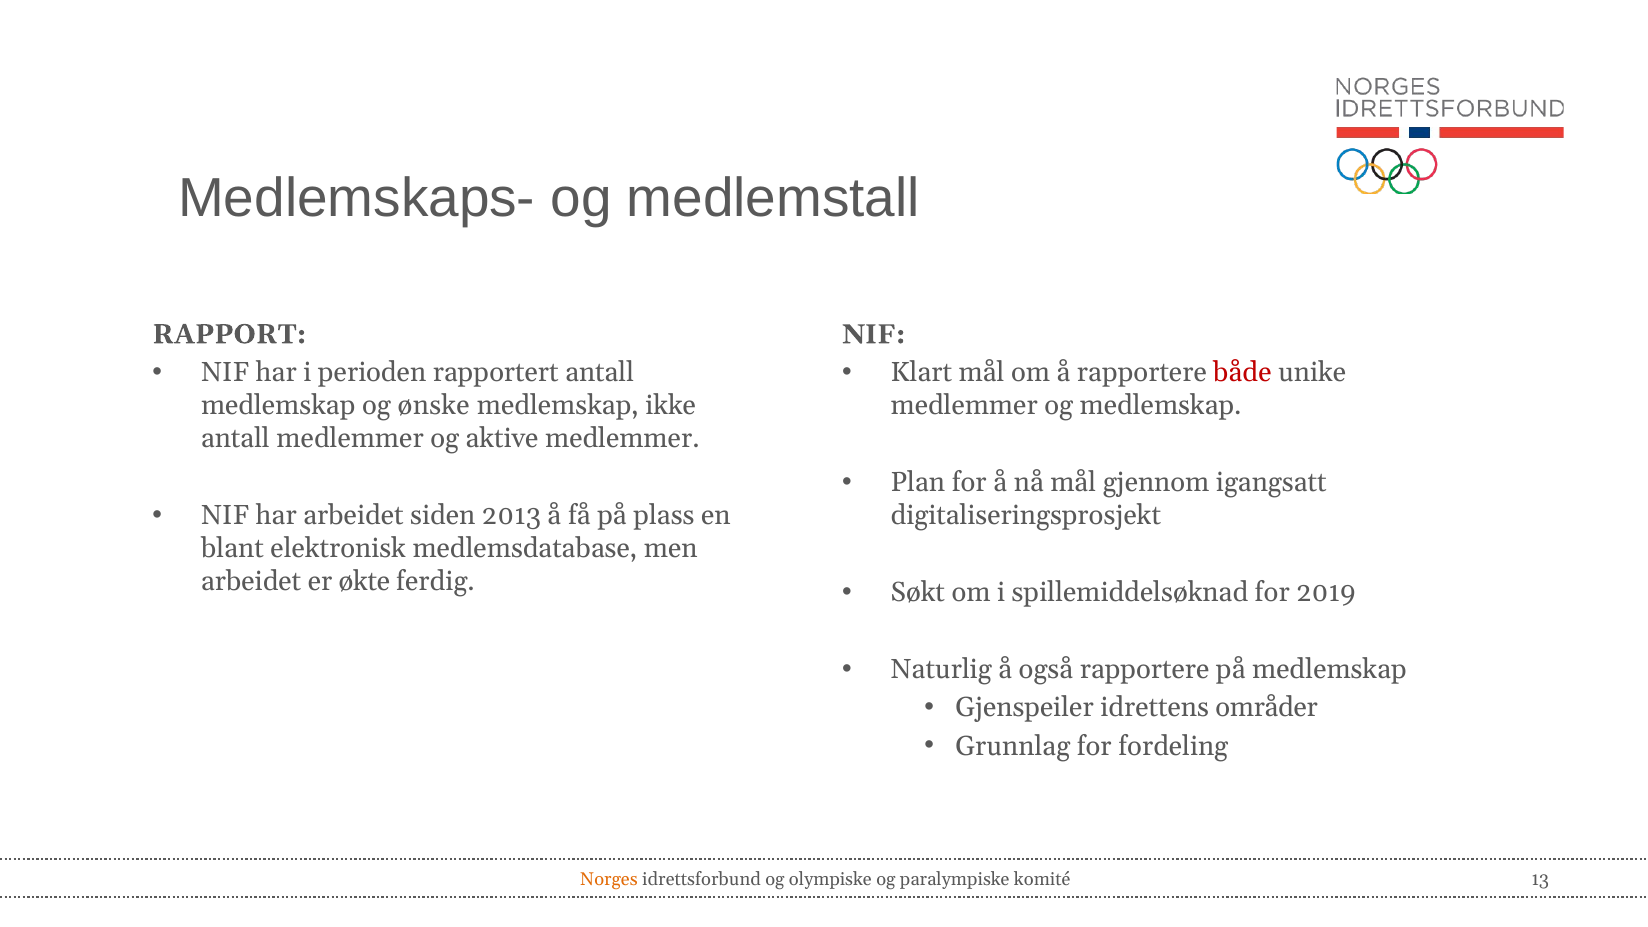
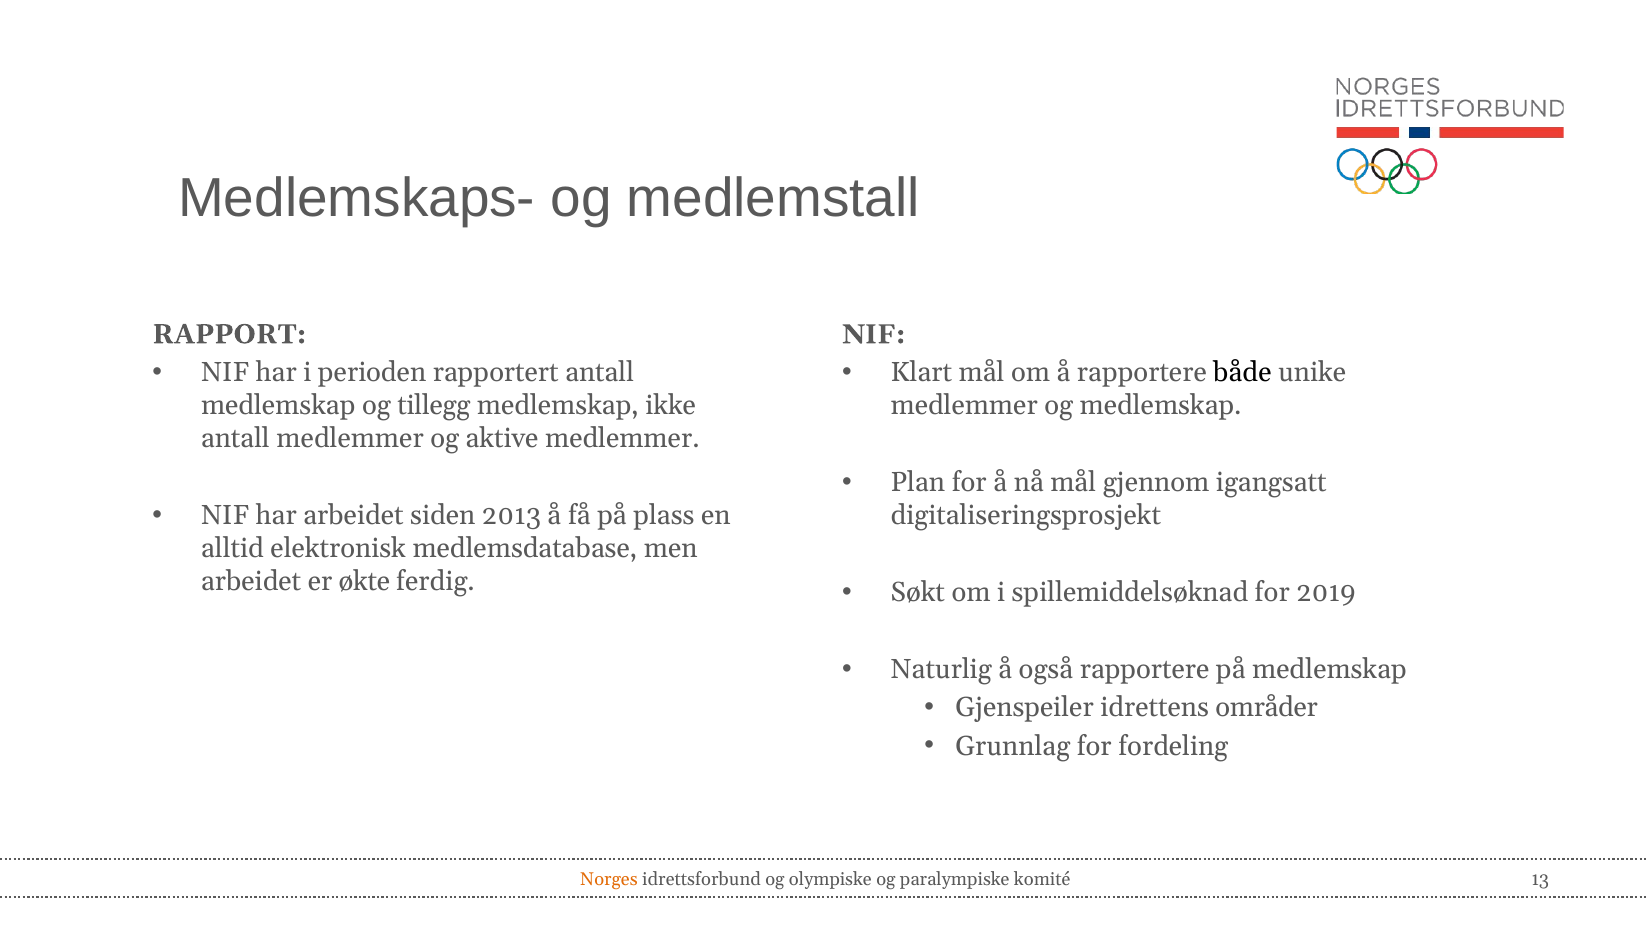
både colour: red -> black
ønske: ønske -> tillegg
blant: blant -> alltid
